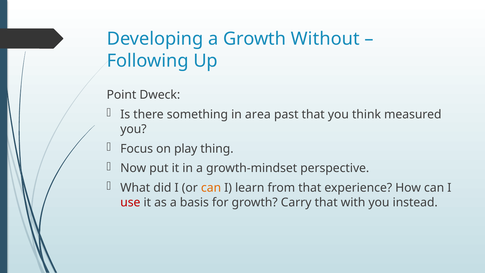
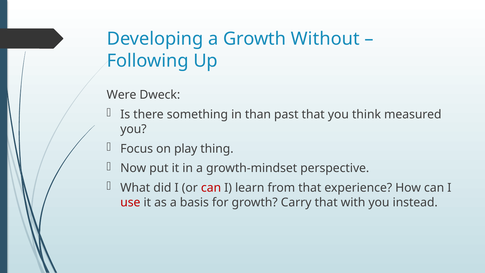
Point: Point -> Were
area: area -> than
can at (211, 188) colour: orange -> red
